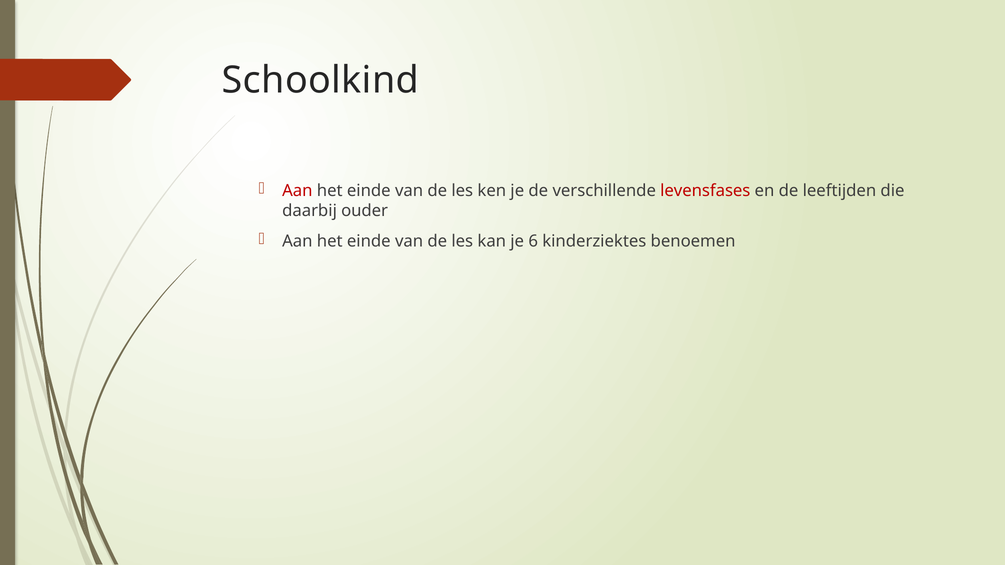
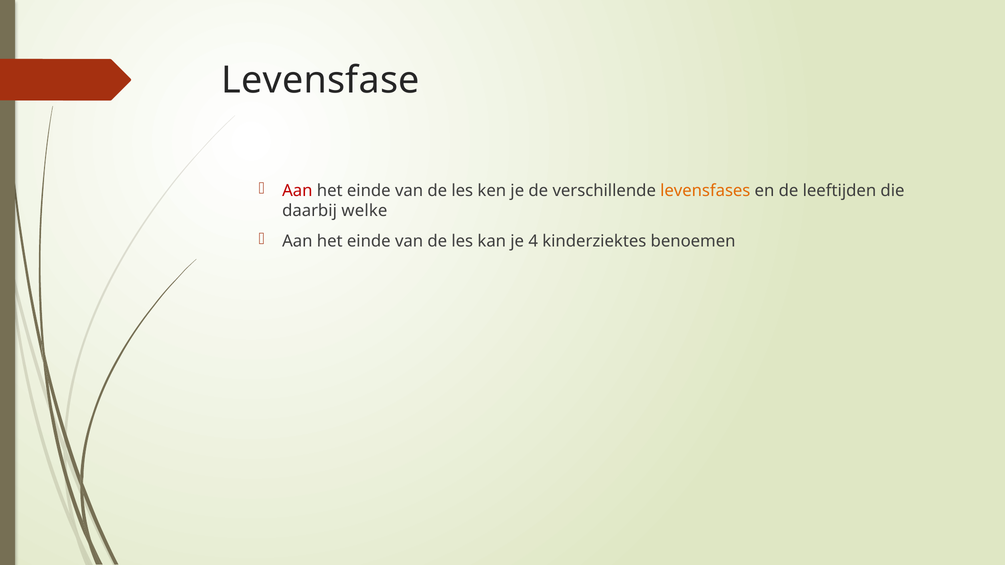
Schoolkind: Schoolkind -> Levensfase
levensfases colour: red -> orange
ouder: ouder -> welke
6: 6 -> 4
